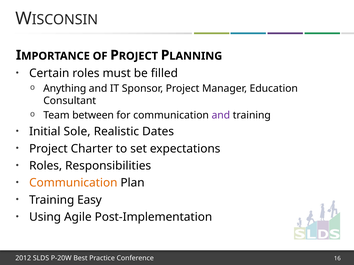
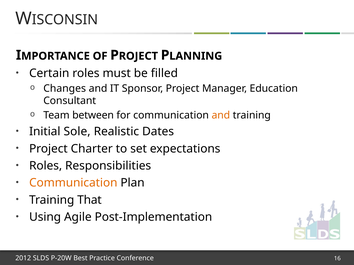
Anything: Anything -> Changes
and at (221, 115) colour: purple -> orange
Easy: Easy -> That
